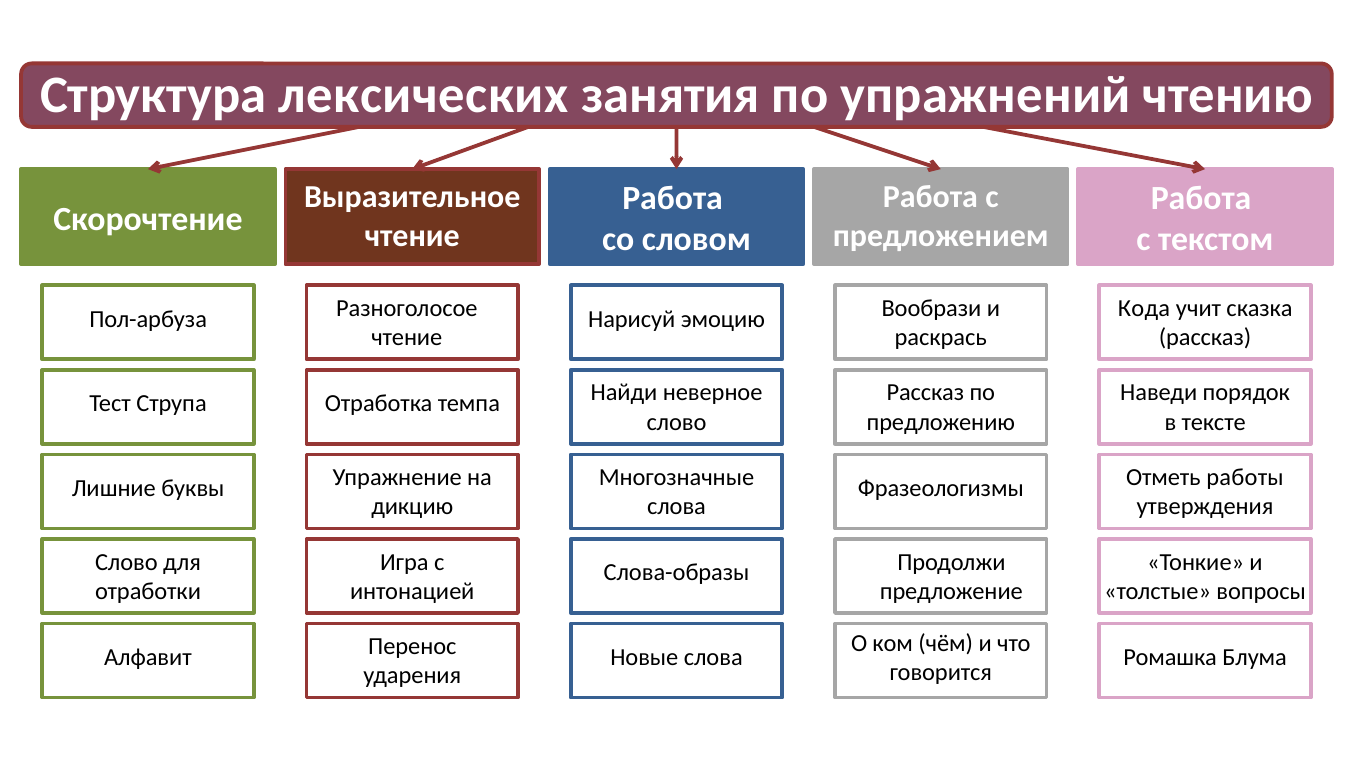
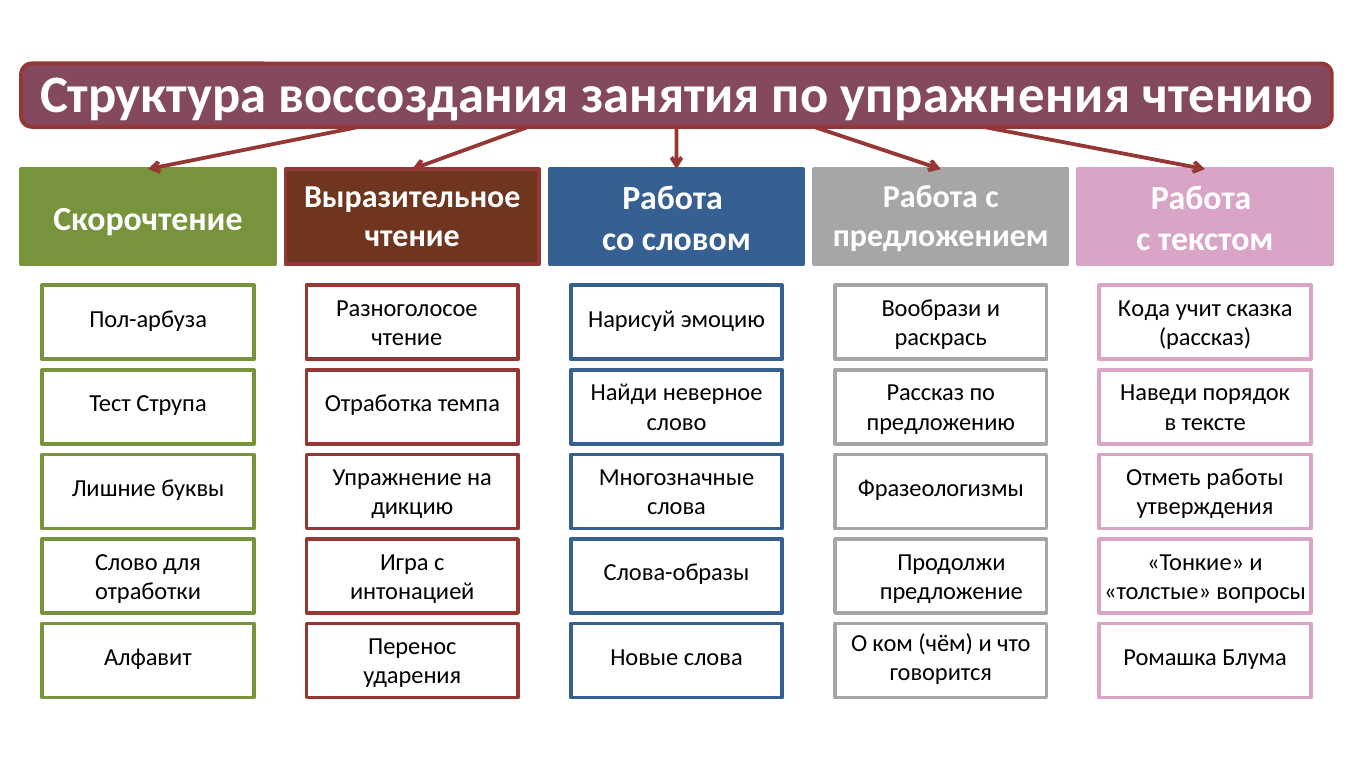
лексических: лексических -> воссоздания
упражнений: упражнений -> упражнения
